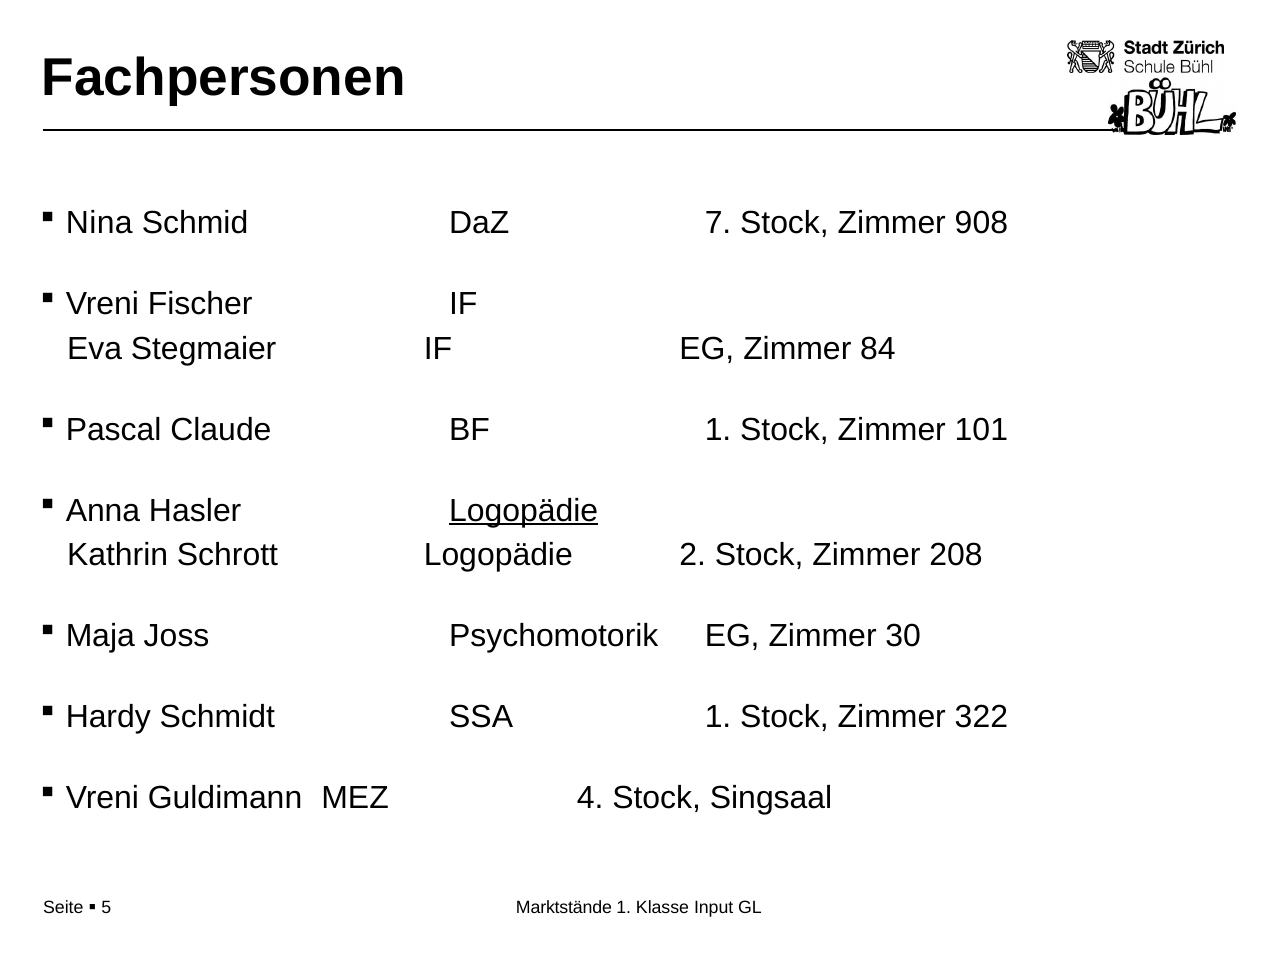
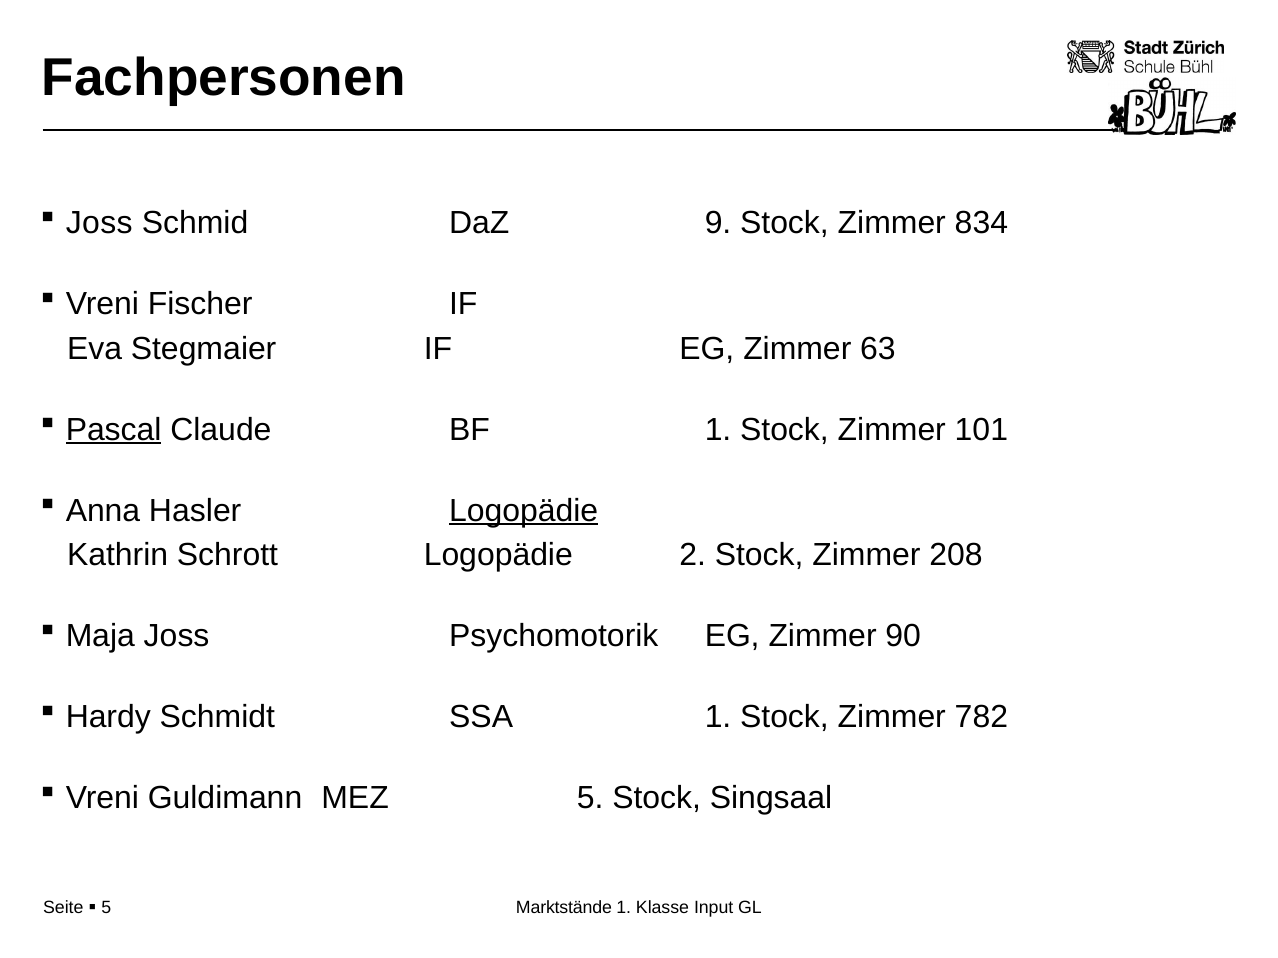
Nina at (99, 223): Nina -> Joss
7: 7 -> 9
908: 908 -> 834
84: 84 -> 63
Pascal underline: none -> present
30: 30 -> 90
322: 322 -> 782
MEZ 4: 4 -> 5
